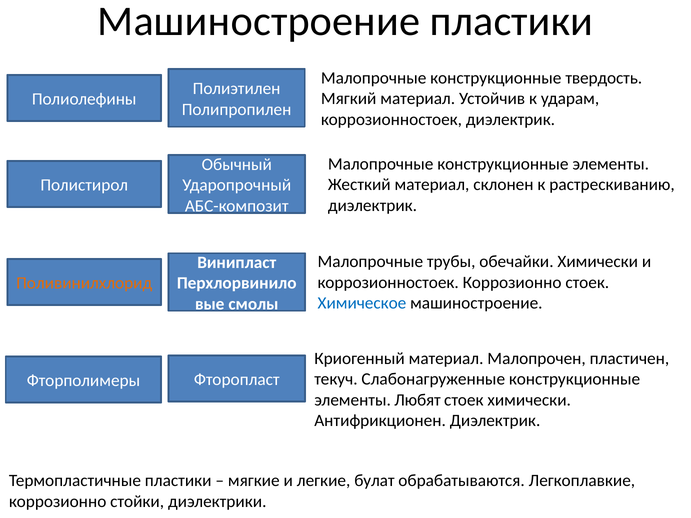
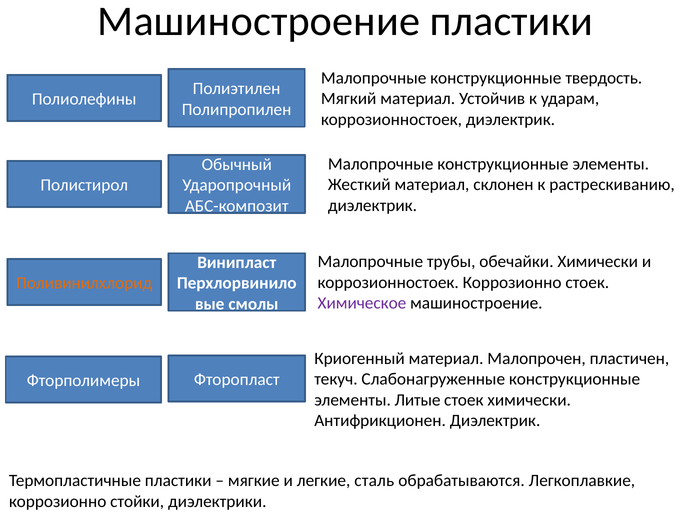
Химическое colour: blue -> purple
Любят: Любят -> Литые
булат: булат -> сталь
